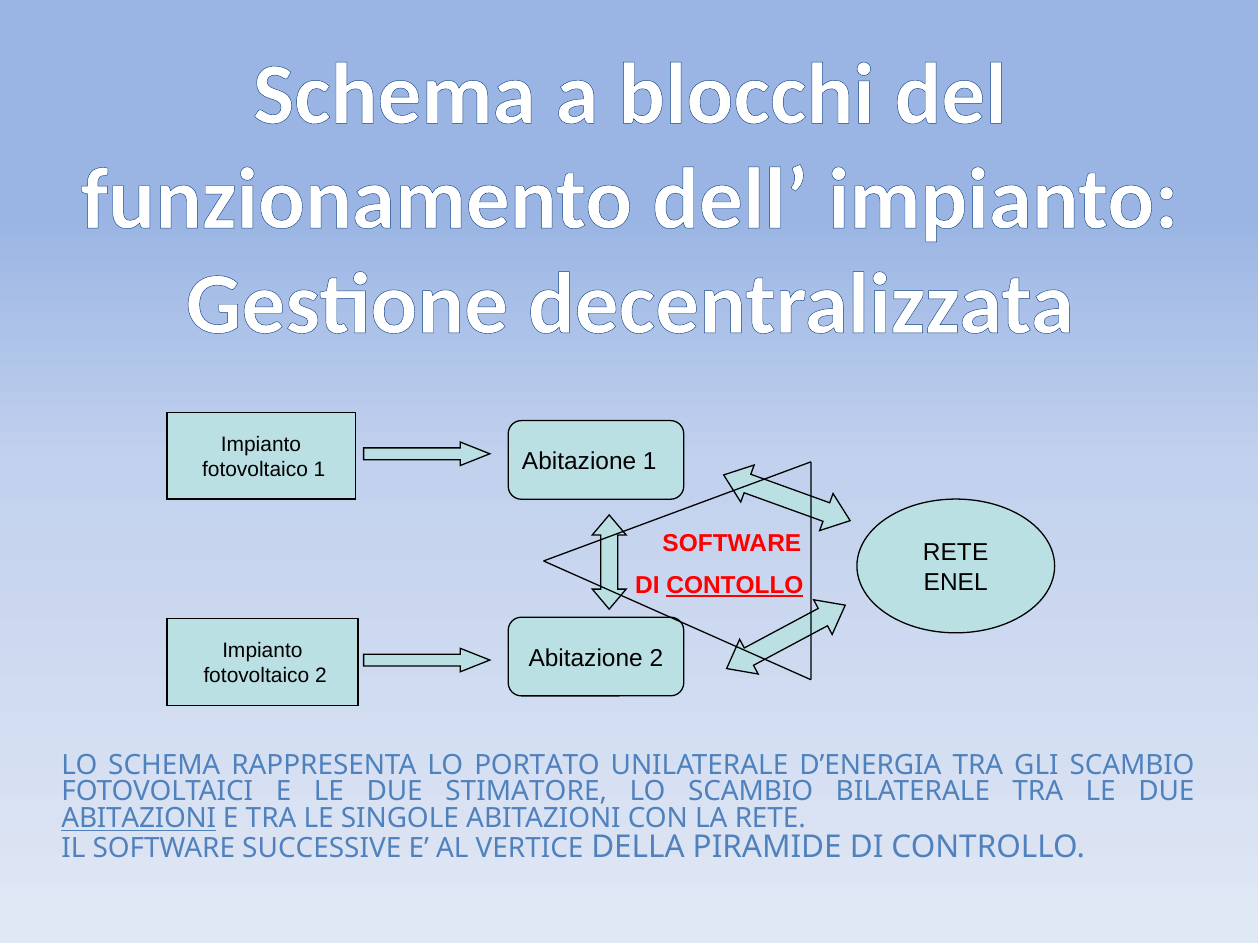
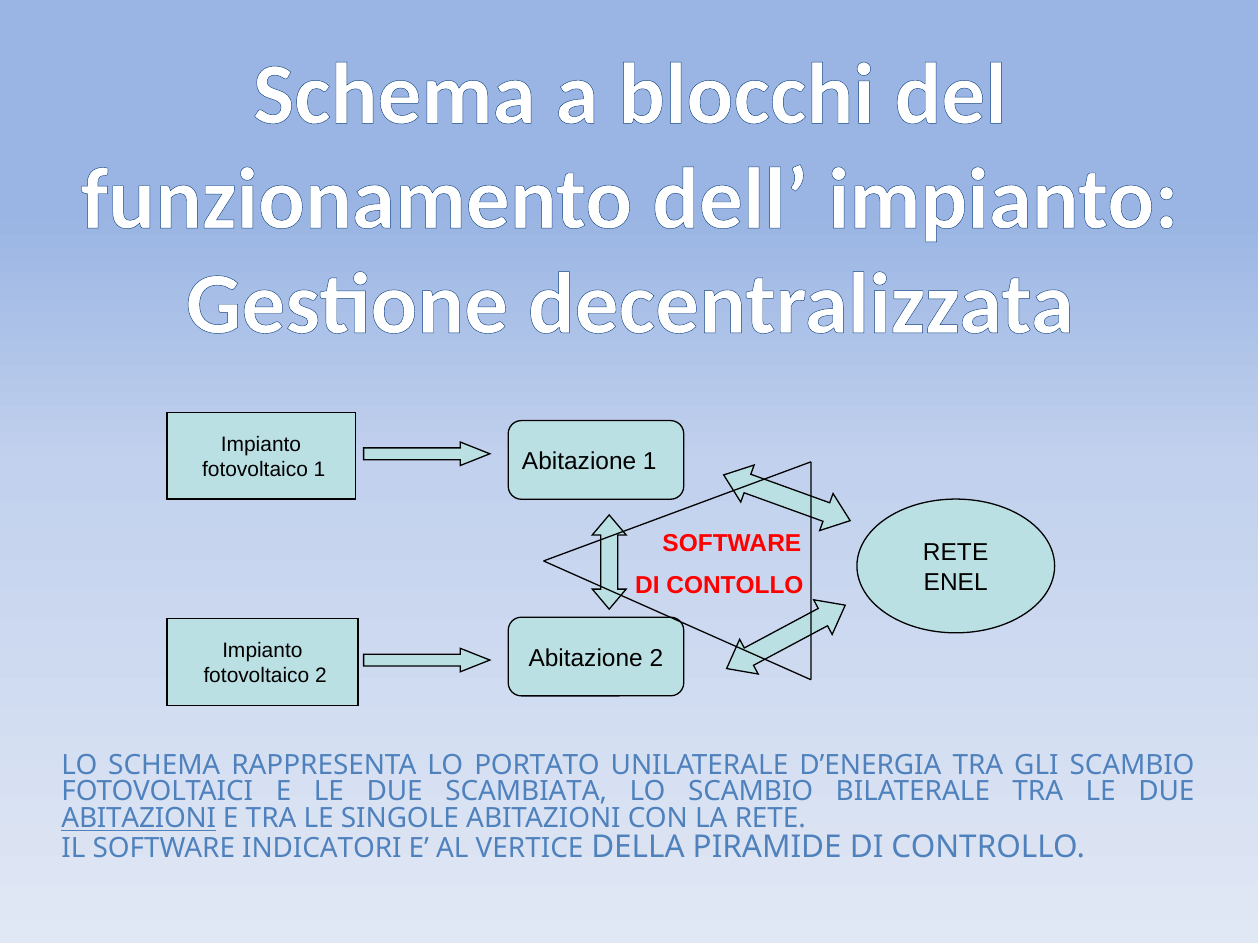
CONTOLLO underline: present -> none
STIMATORE: STIMATORE -> SCAMBIATA
SUCCESSIVE: SUCCESSIVE -> INDICATORI
